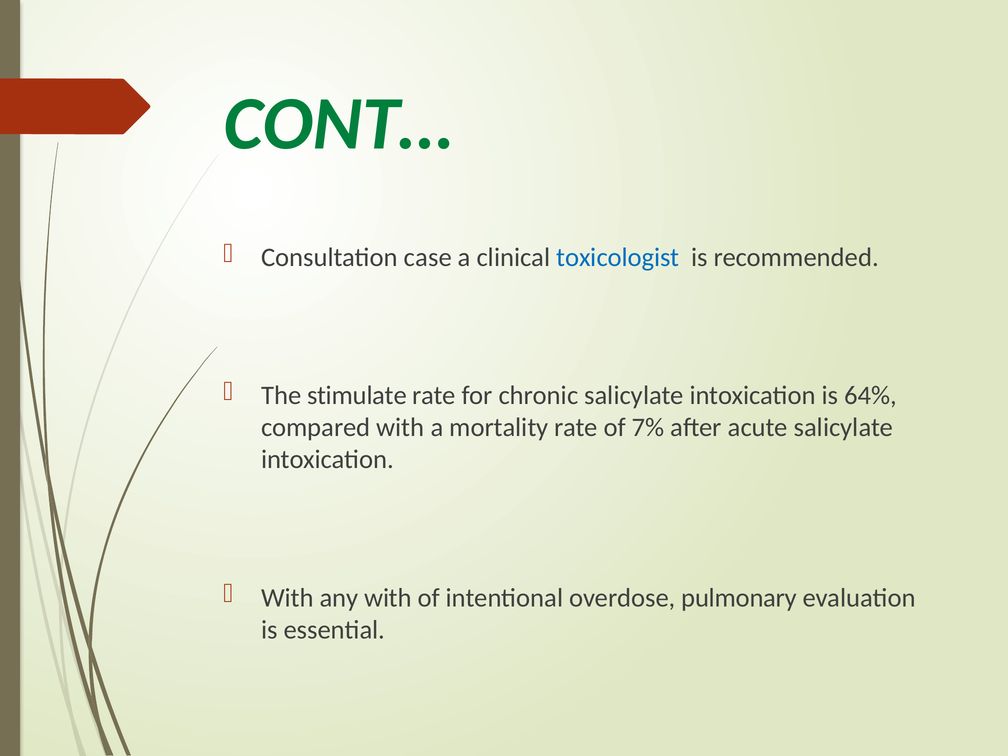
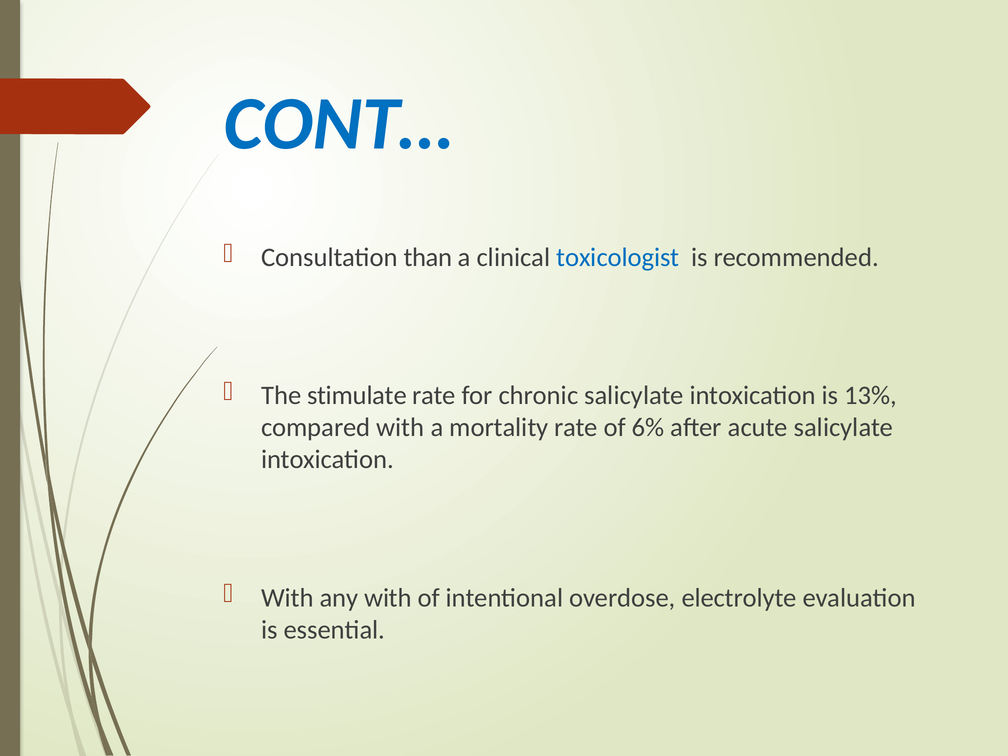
CONT… colour: green -> blue
case: case -> than
64%: 64% -> 13%
7%: 7% -> 6%
pulmonary: pulmonary -> electrolyte
